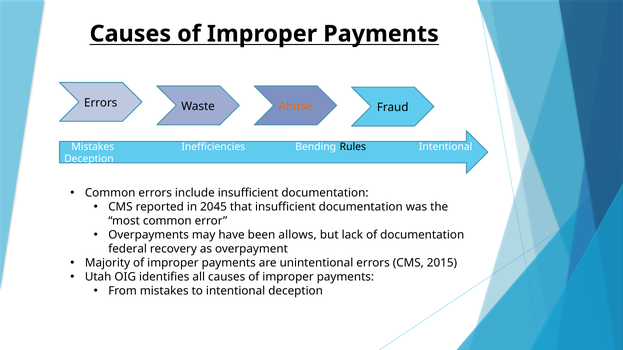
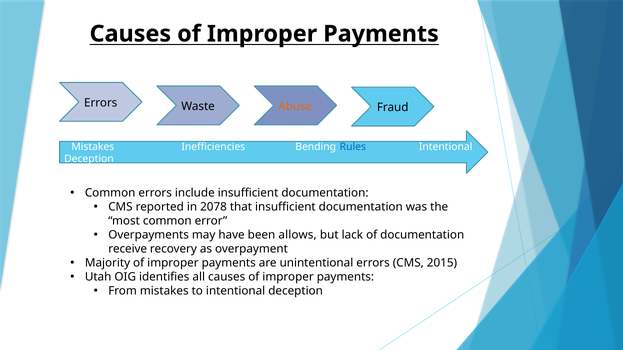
Rules colour: black -> blue
2045: 2045 -> 2078
federal: federal -> receive
